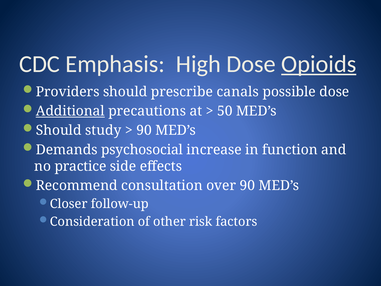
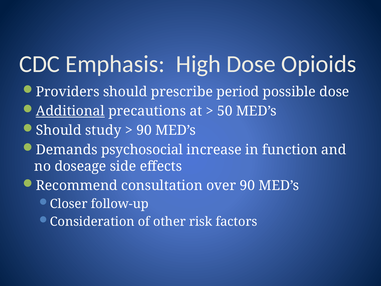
Opioids underline: present -> none
canals: canals -> period
practice: practice -> doseage
